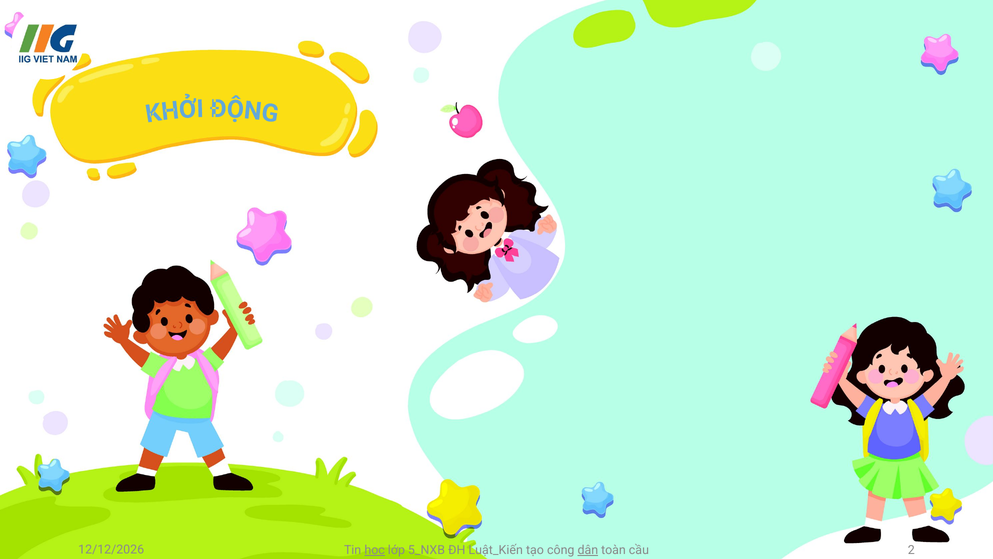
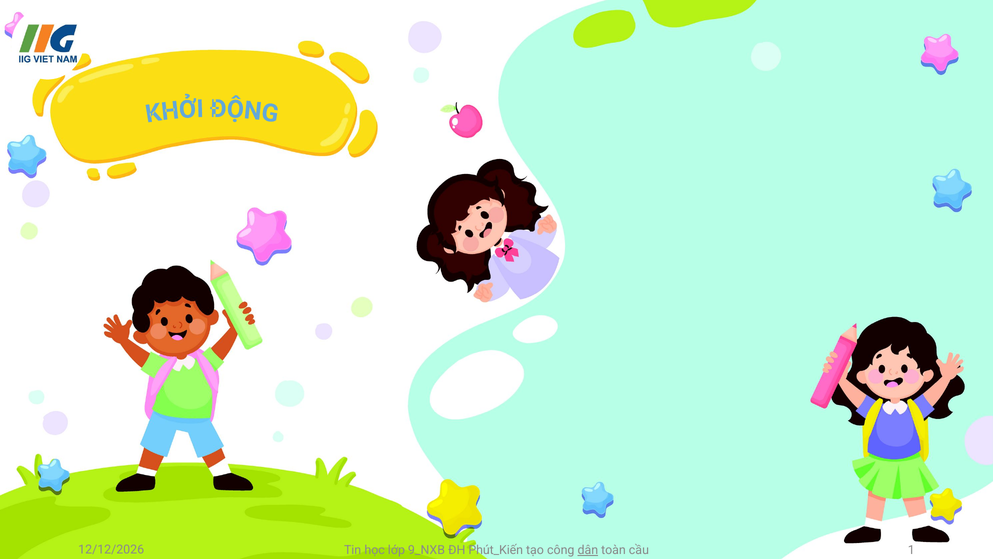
học underline: present -> none
5_NXB: 5_NXB -> 9_NXB
Luật_Kiến: Luật_Kiến -> Phút_Kiến
2: 2 -> 1
